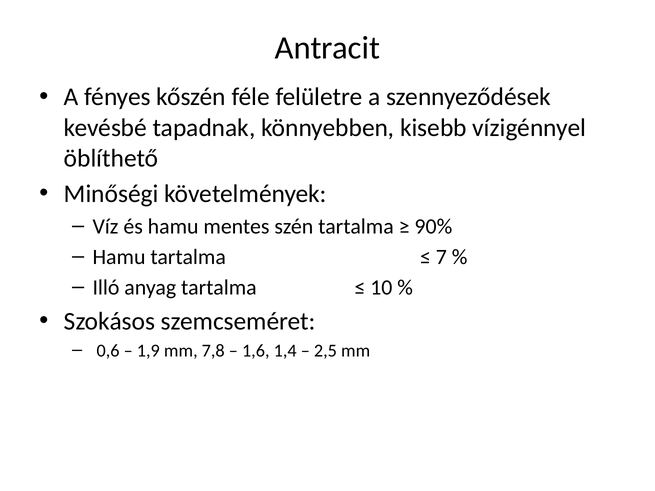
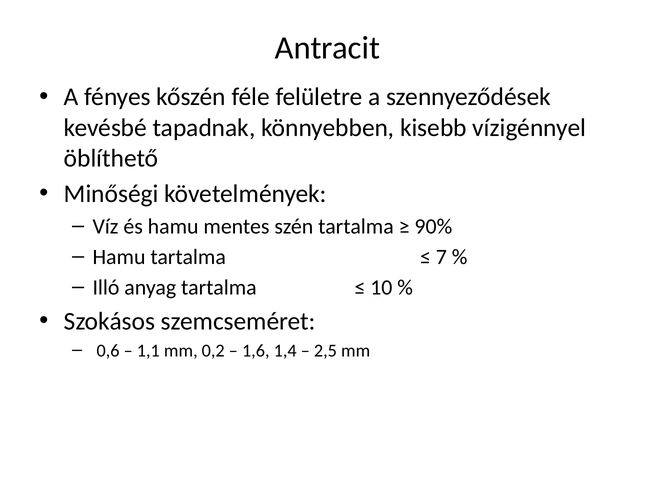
1,9: 1,9 -> 1,1
7,8: 7,8 -> 0,2
